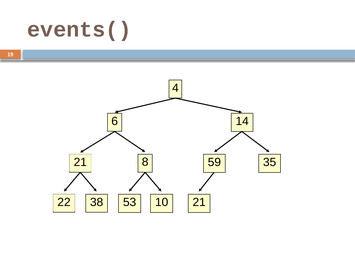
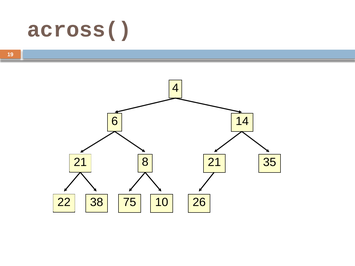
events(: events( -> across(
21 59: 59 -> 21
53: 53 -> 75
10 21: 21 -> 26
